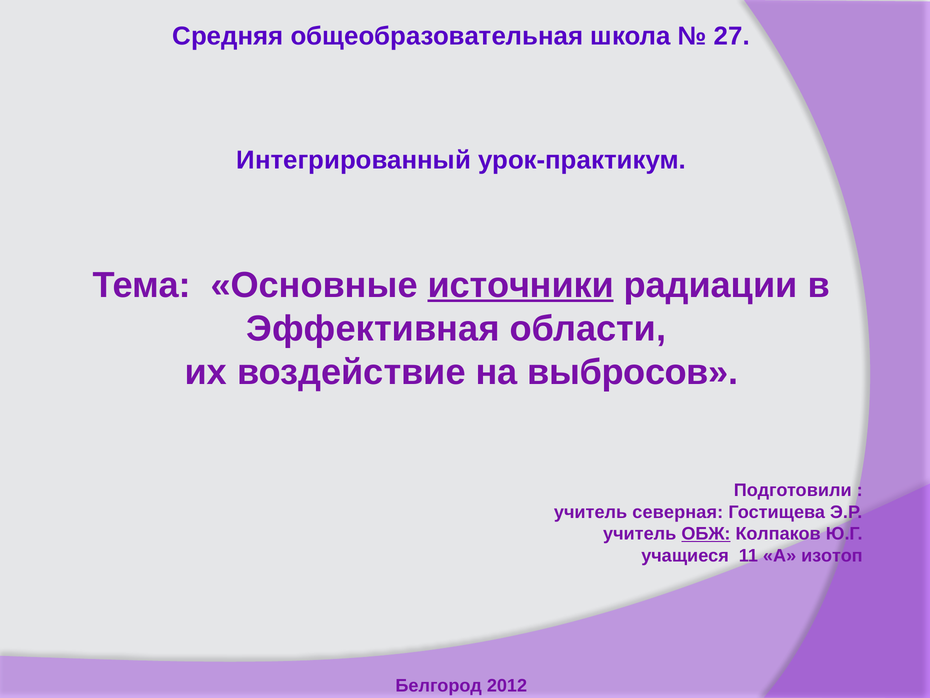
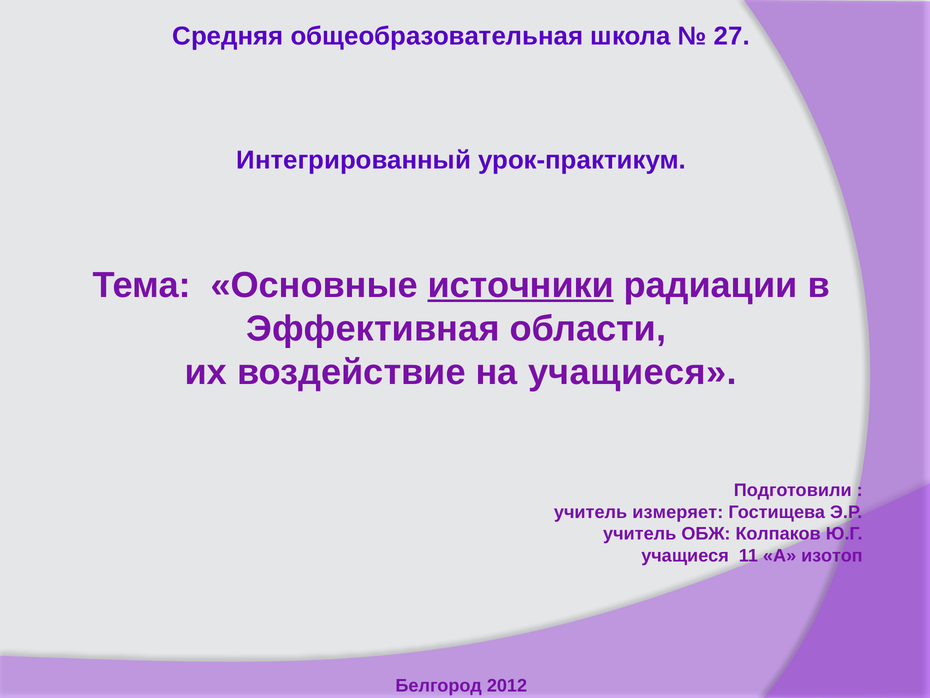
на выбросов: выбросов -> учащиеся
северная: северная -> измеряет
ОБЖ underline: present -> none
